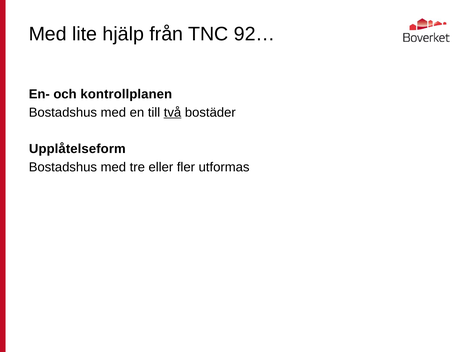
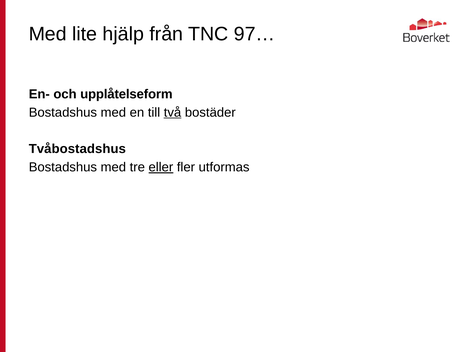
92…: 92… -> 97…
kontrollplanen: kontrollplanen -> upplåtelseform
Upplåtelseform: Upplåtelseform -> Tvåbostadshus
eller underline: none -> present
